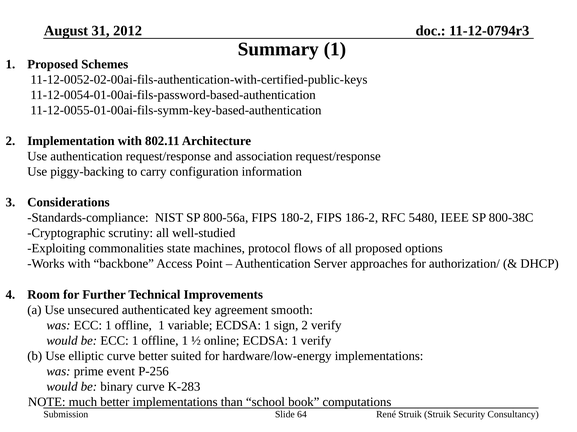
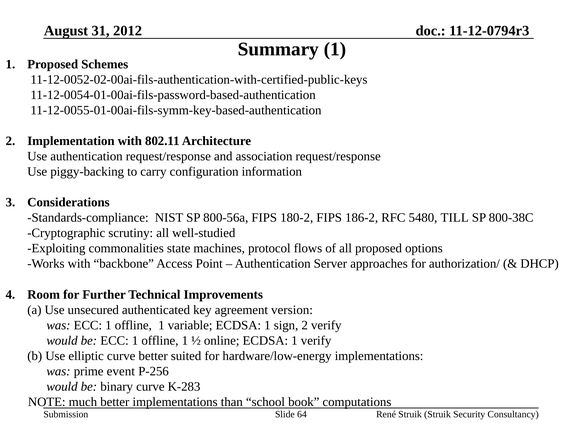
IEEE: IEEE -> TILL
smooth: smooth -> version
